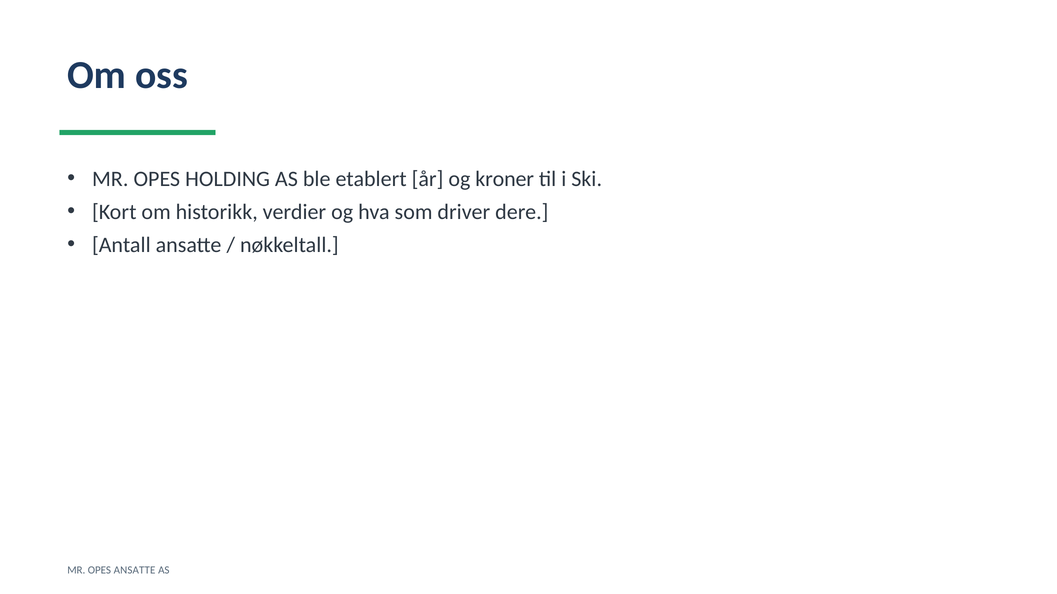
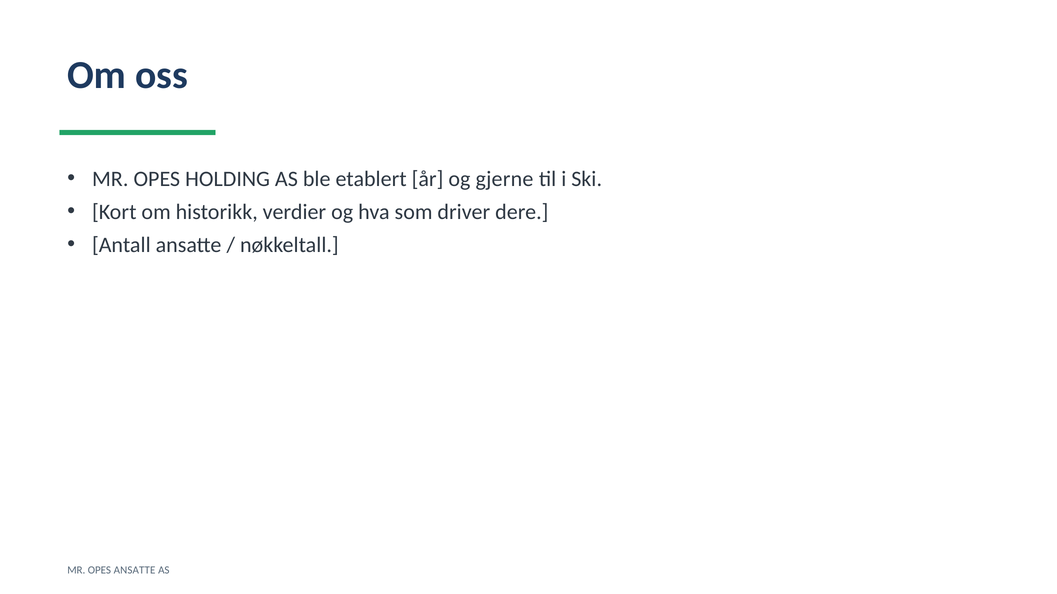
kroner: kroner -> gjerne
